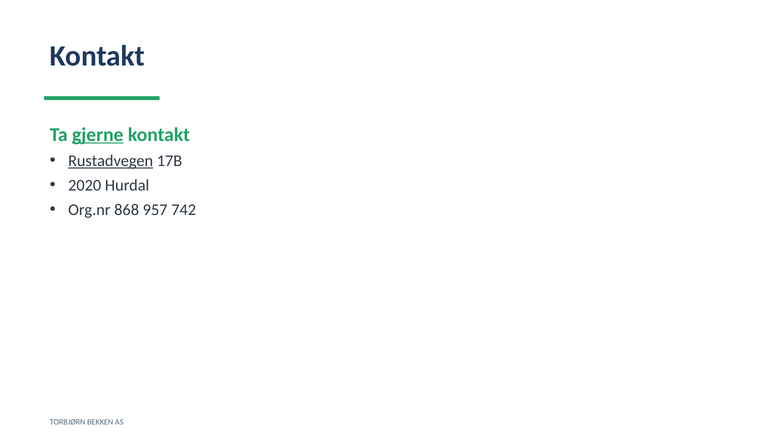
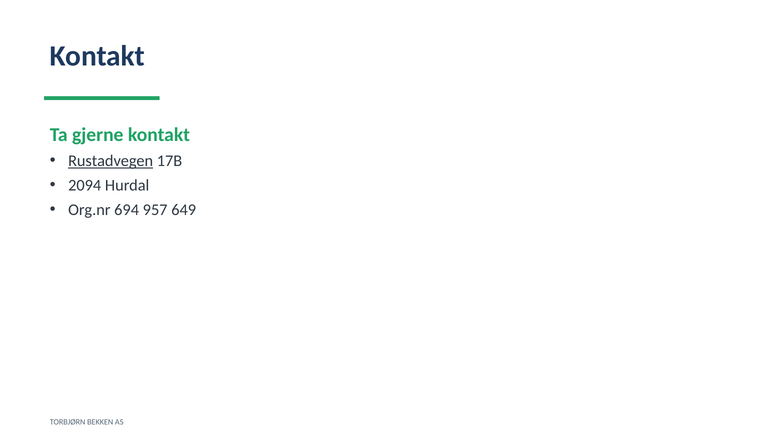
gjerne underline: present -> none
2020: 2020 -> 2094
868: 868 -> 694
742: 742 -> 649
